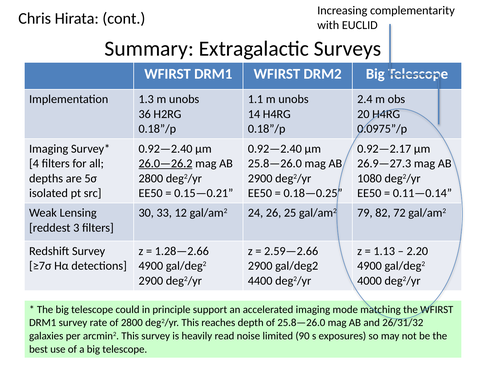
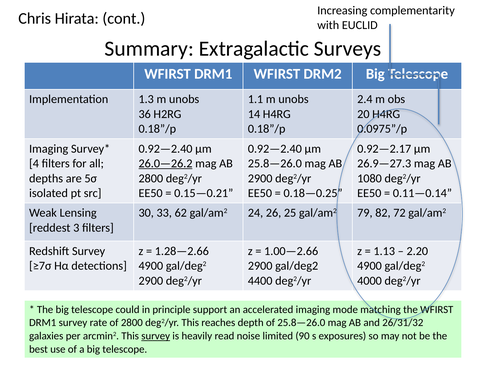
12: 12 -> 62
2.59—2.66: 2.59—2.66 -> 1.00—2.66
survey at (156, 335) underline: none -> present
